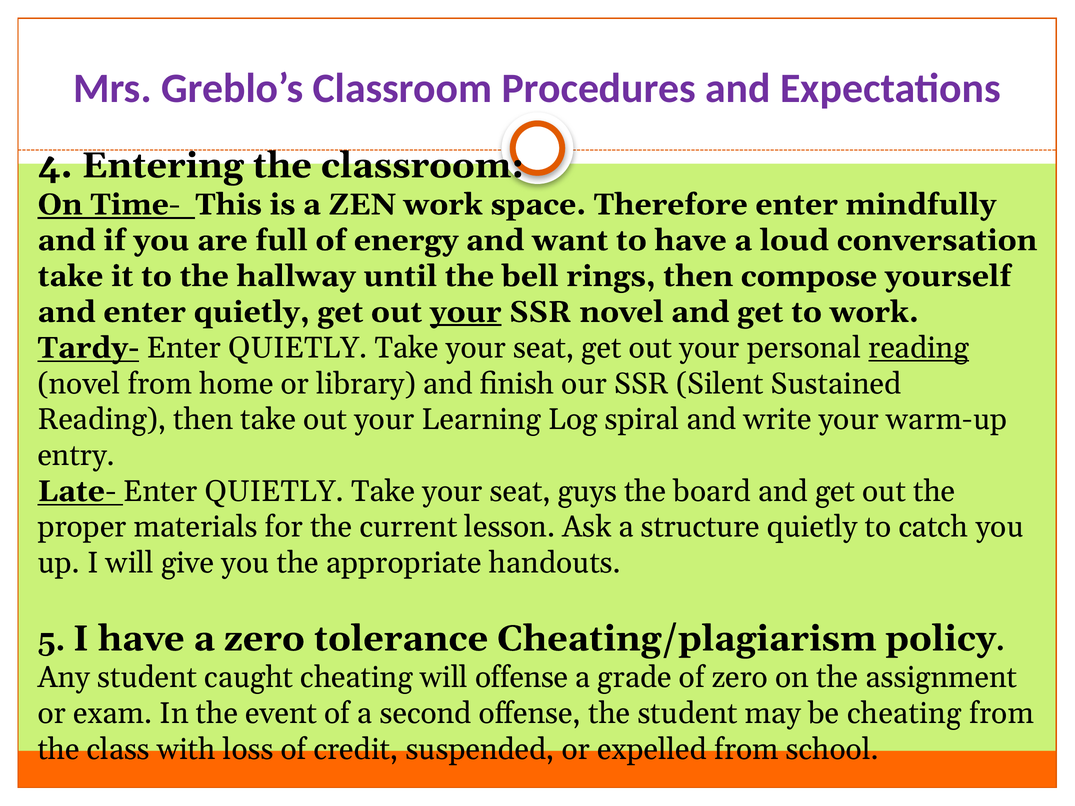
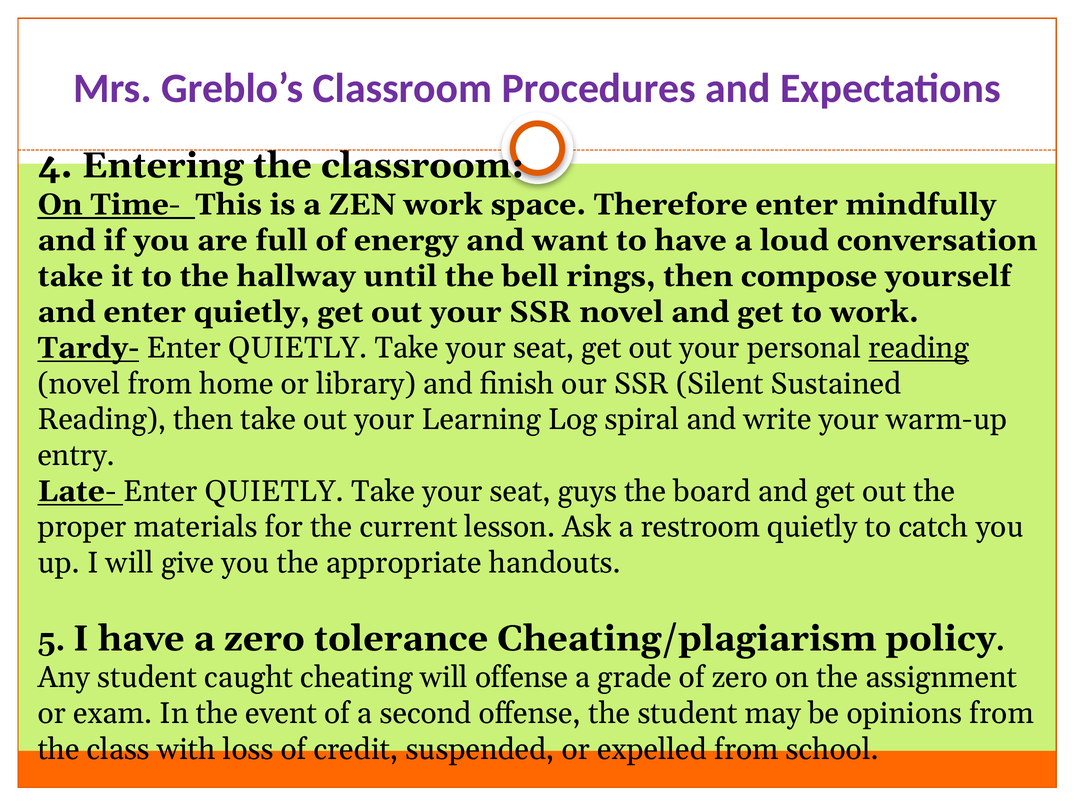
your at (466, 312) underline: present -> none
structure: structure -> restroom
be cheating: cheating -> opinions
